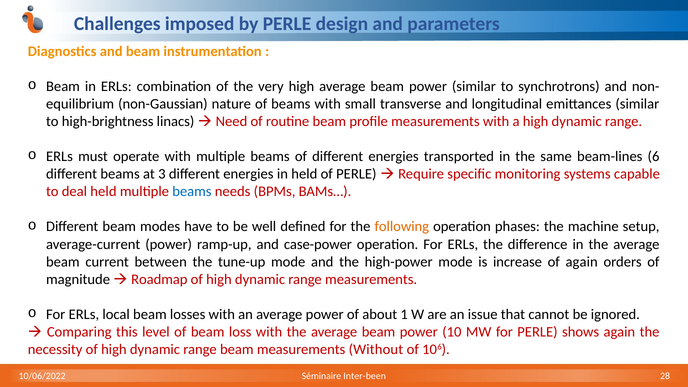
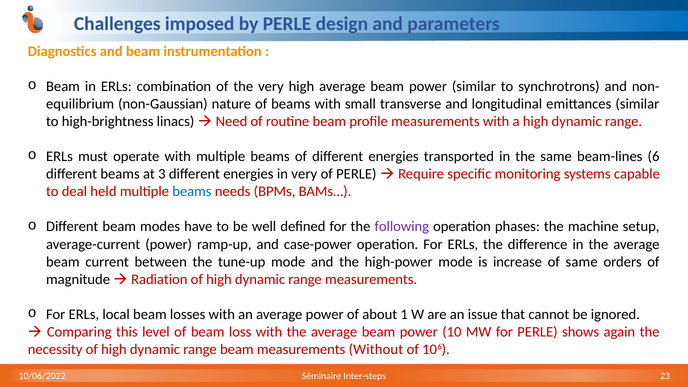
in held: held -> very
following colour: orange -> purple
of again: again -> same
Roadmap: Roadmap -> Radiation
Inter-been: Inter-been -> Inter-steps
28: 28 -> 23
